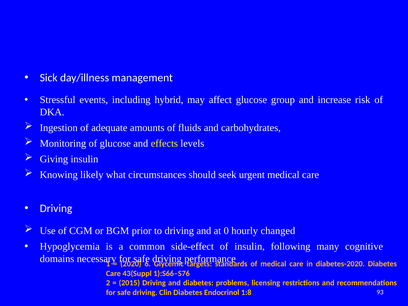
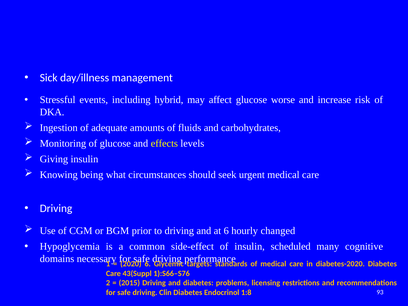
group: group -> worse
likely: likely -> being
at 0: 0 -> 6
following: following -> scheduled
